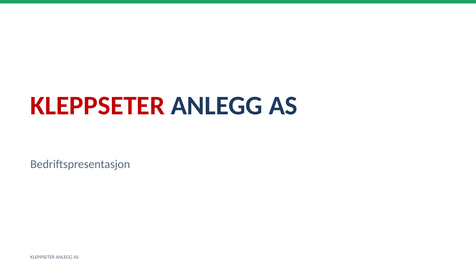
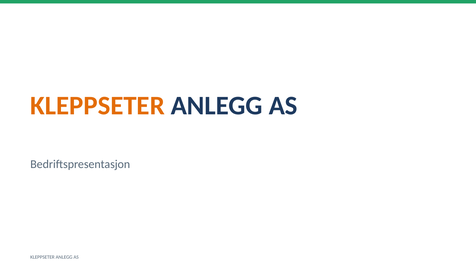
KLEPPSETER at (98, 106) colour: red -> orange
